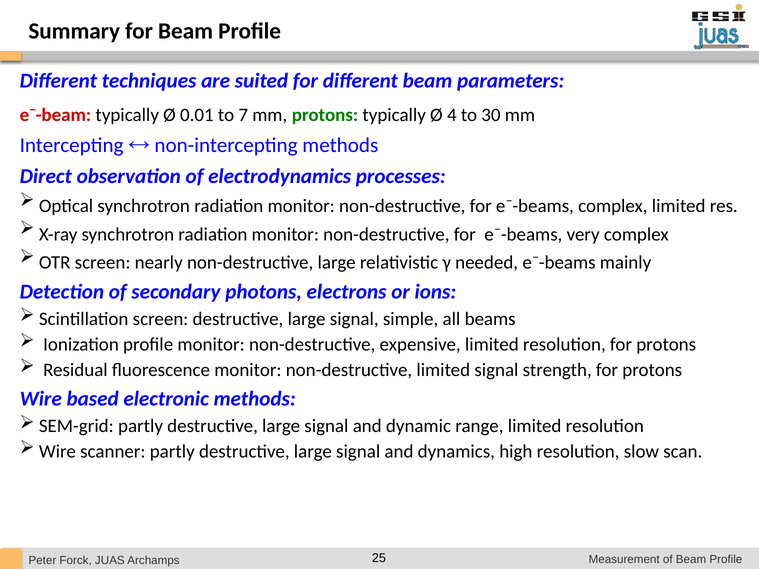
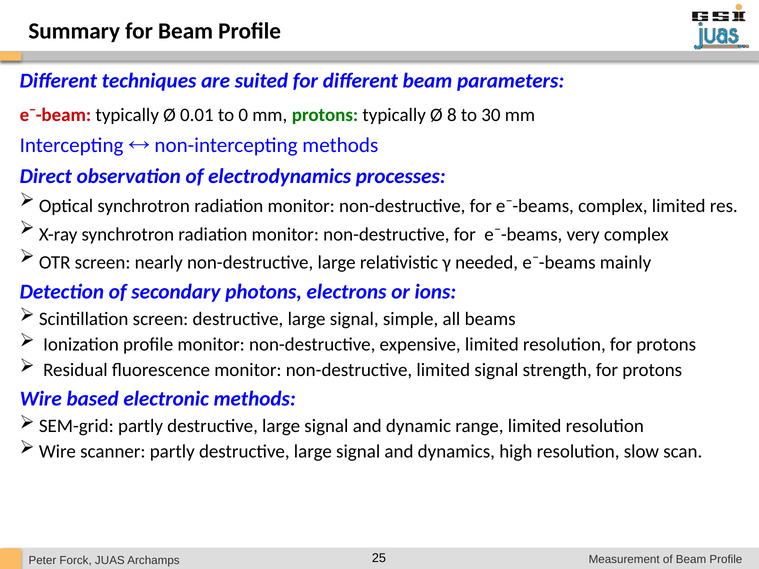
7: 7 -> 0
4: 4 -> 8
